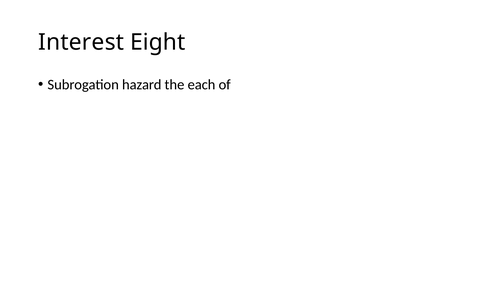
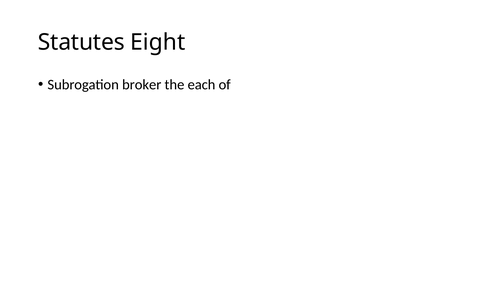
Interest: Interest -> Statutes
hazard: hazard -> broker
